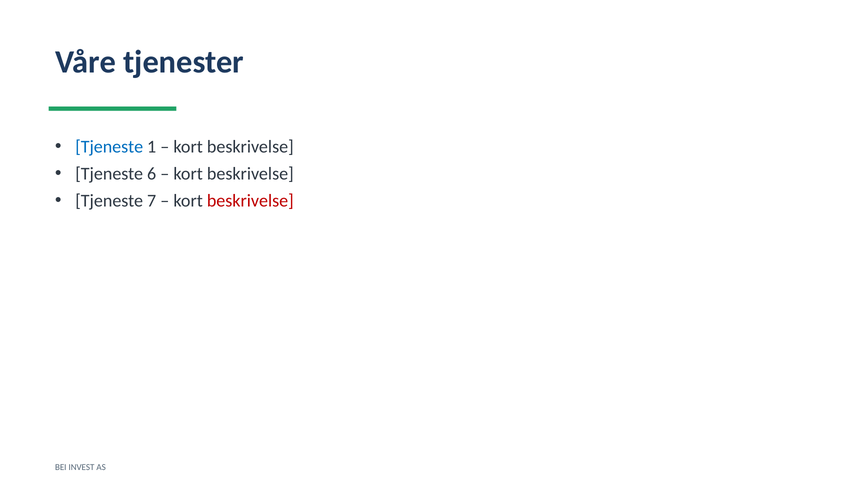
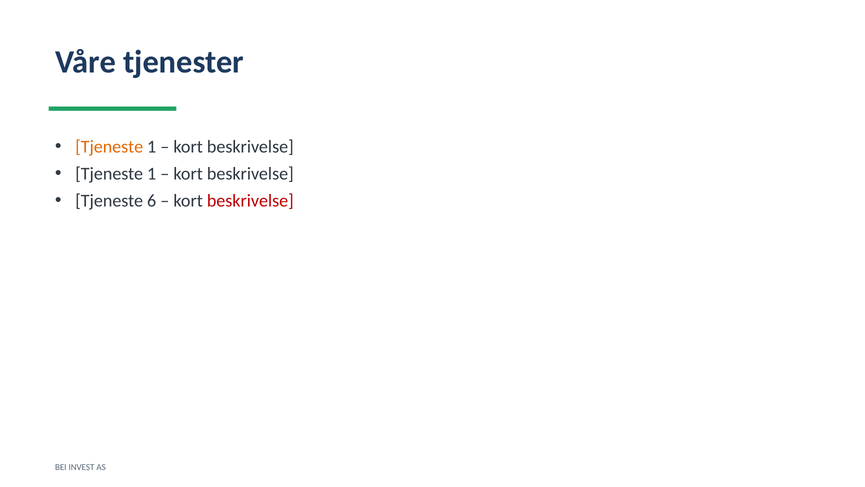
Tjeneste at (109, 147) colour: blue -> orange
6 at (152, 174): 6 -> 1
7: 7 -> 6
